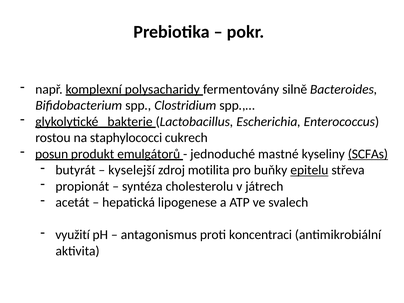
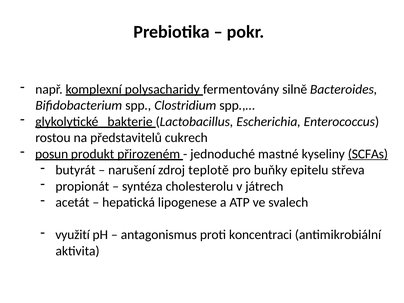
staphylococci: staphylococci -> představitelů
emulgátorů: emulgátorů -> přirozeném
kyselejší: kyselejší -> narušení
motilita: motilita -> teplotě
epitelu underline: present -> none
